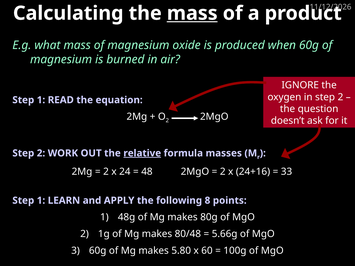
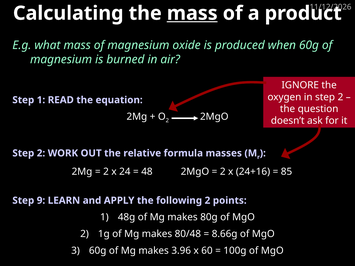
relative underline: present -> none
33: 33 -> 85
1 at (41, 201): 1 -> 9
following 8: 8 -> 2
5.66g: 5.66g -> 8.66g
5.80: 5.80 -> 3.96
